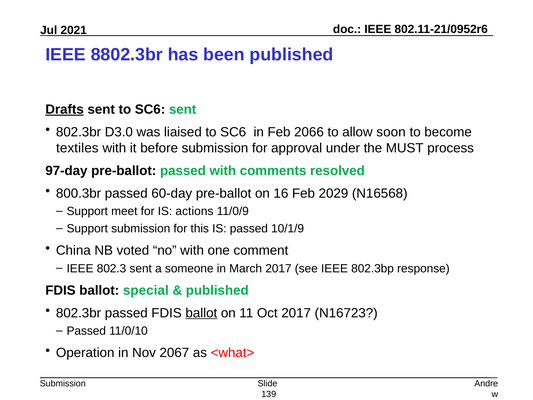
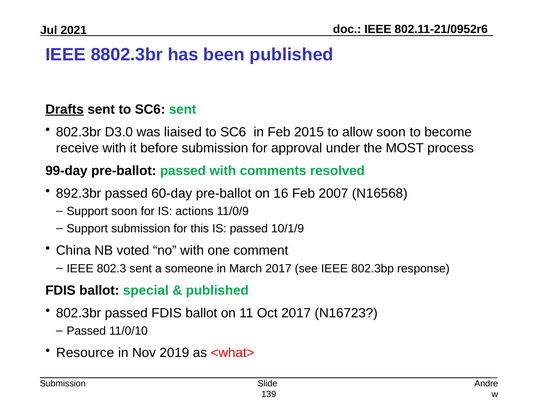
2066: 2066 -> 2015
textiles: textiles -> receive
MUST: MUST -> MOST
97-day: 97-day -> 99-day
800.3br: 800.3br -> 892.3br
2029: 2029 -> 2007
Support meet: meet -> soon
ballot at (201, 313) underline: present -> none
Operation: Operation -> Resource
2067: 2067 -> 2019
